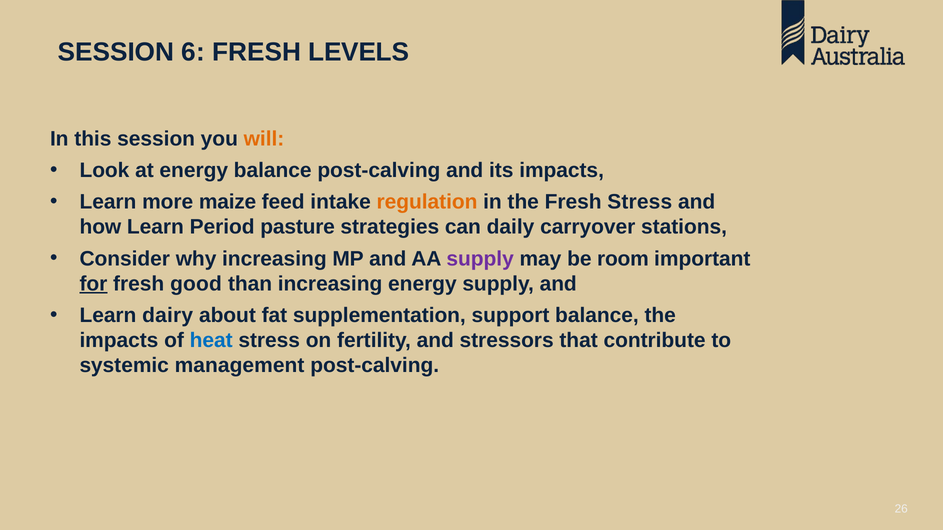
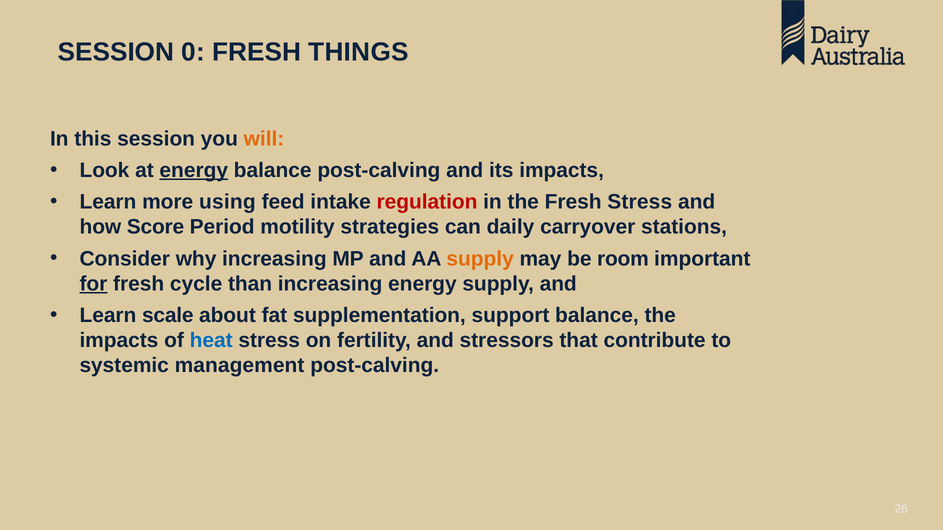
6: 6 -> 0
LEVELS: LEVELS -> THINGS
energy at (194, 170) underline: none -> present
maize: maize -> using
regulation colour: orange -> red
how Learn: Learn -> Score
pasture: pasture -> motility
supply at (480, 259) colour: purple -> orange
good: good -> cycle
dairy: dairy -> scale
